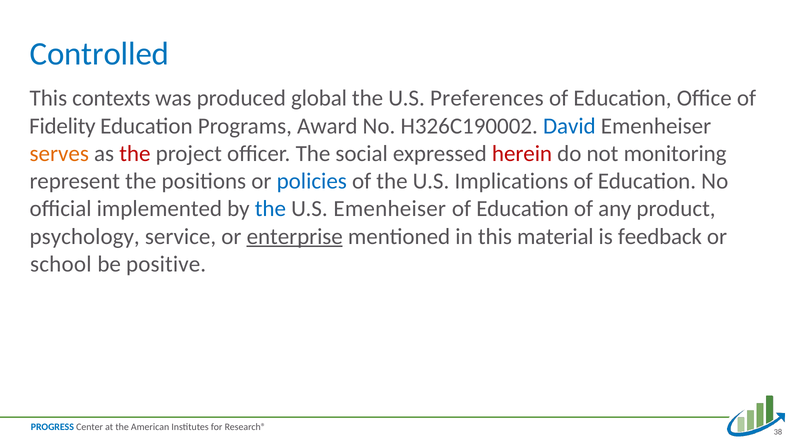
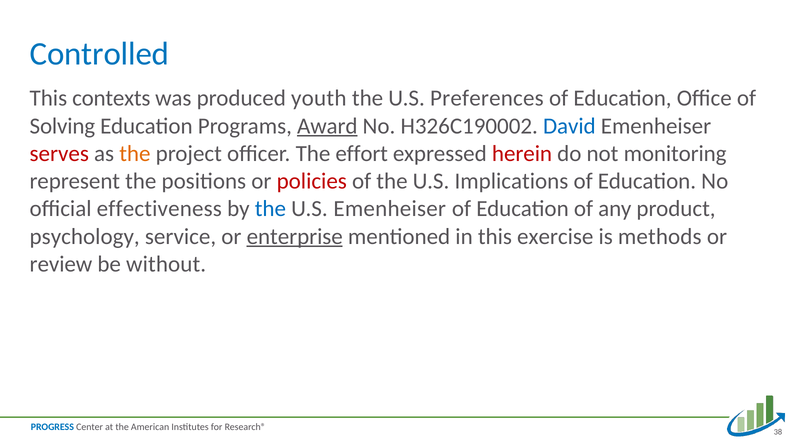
global: global -> youth
Fidelity: Fidelity -> Solving
Award underline: none -> present
serves colour: orange -> red
the at (135, 154) colour: red -> orange
social: social -> effort
policies colour: blue -> red
implemented: implemented -> effectiveness
material: material -> exercise
feedback: feedback -> methods
school: school -> review
positive: positive -> without
